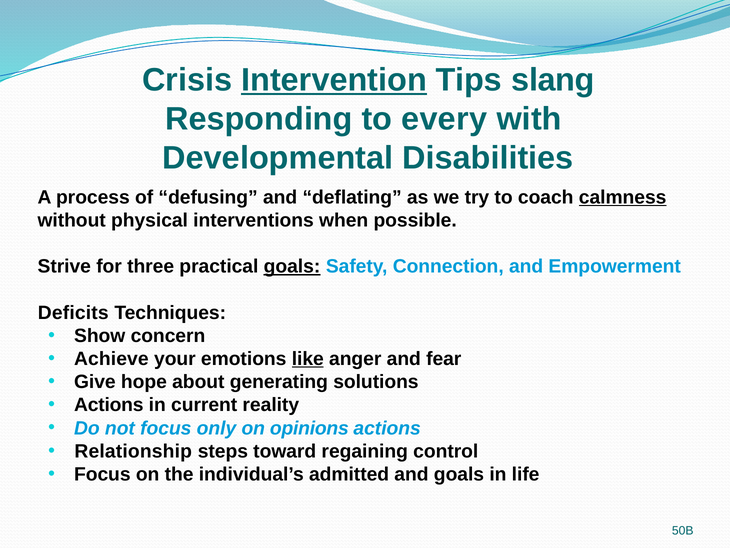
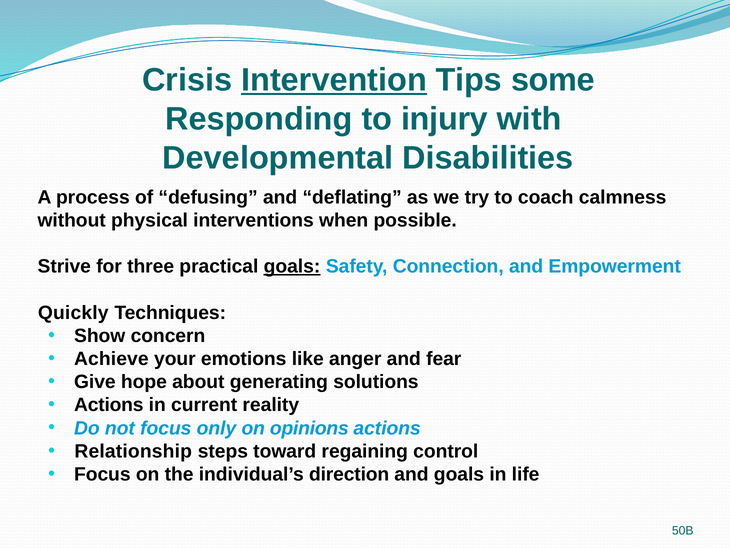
slang: slang -> some
every: every -> injury
calmness underline: present -> none
Deficits: Deficits -> Quickly
like underline: present -> none
admitted: admitted -> direction
